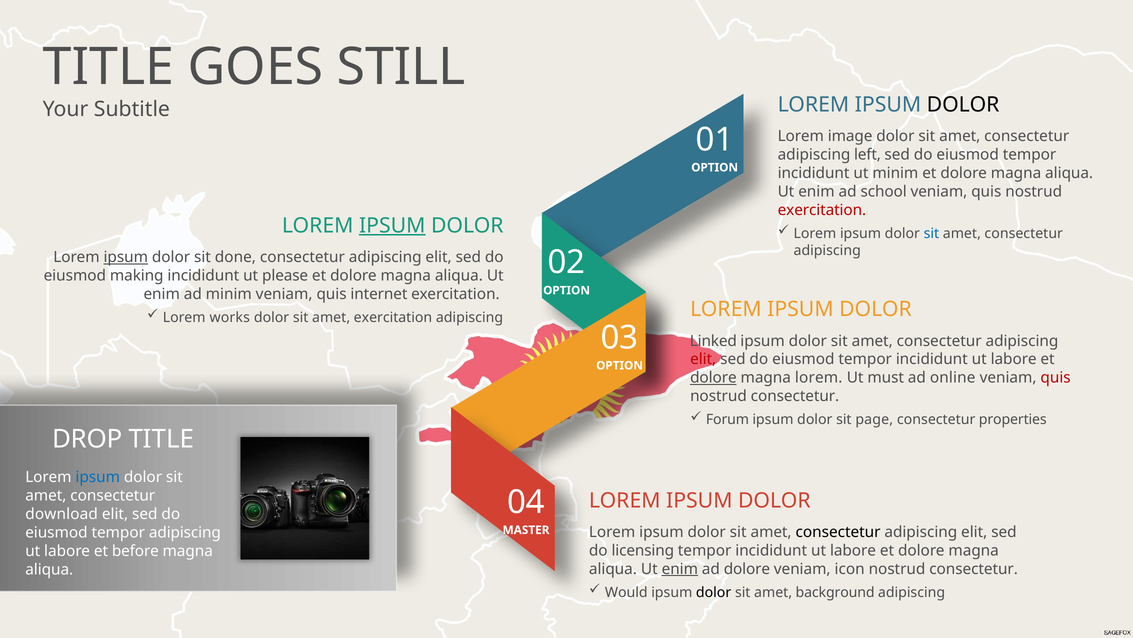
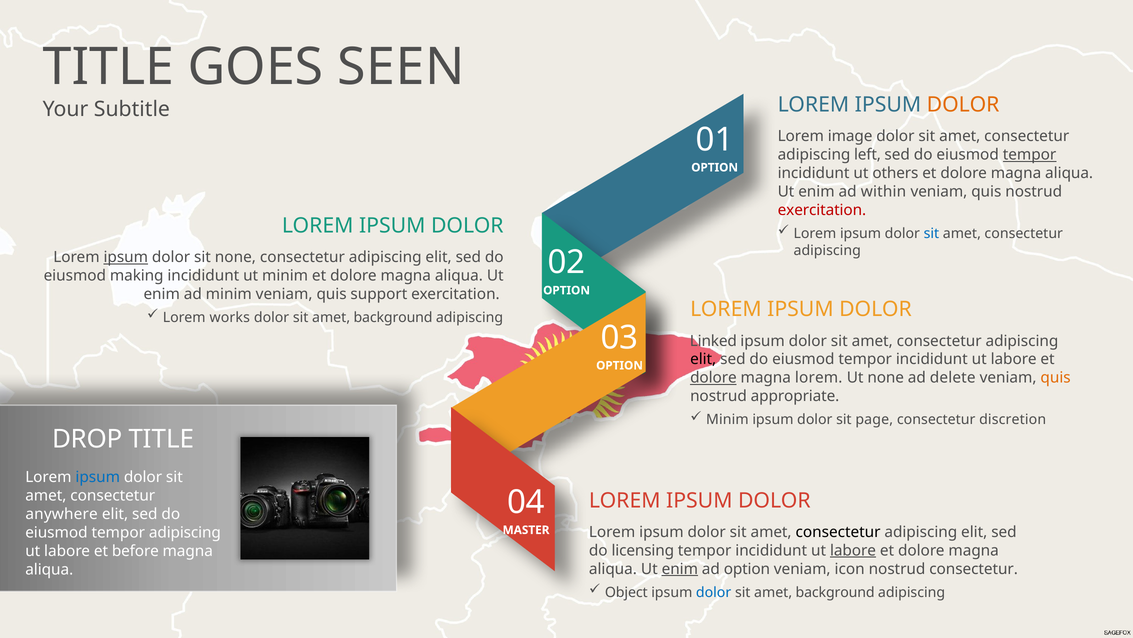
STILL: STILL -> SEEN
DOLOR at (963, 105) colour: black -> orange
tempor at (1030, 155) underline: none -> present
ut minim: minim -> others
school: school -> within
IPSUM at (392, 225) underline: present -> none
sit done: done -> none
ut please: please -> minim
internet: internet -> support
exercitation at (393, 317): exercitation -> background
elit at (703, 359) colour: red -> black
Ut must: must -> none
online: online -> delete
quis at (1056, 377) colour: red -> orange
consectetur at (795, 396): consectetur -> appropriate
Forum at (727, 419): Forum -> Minim
properties: properties -> discretion
download: download -> anywhere
labore at (853, 550) underline: none -> present
ad dolore: dolore -> option
Would: Would -> Object
dolor at (714, 592) colour: black -> blue
